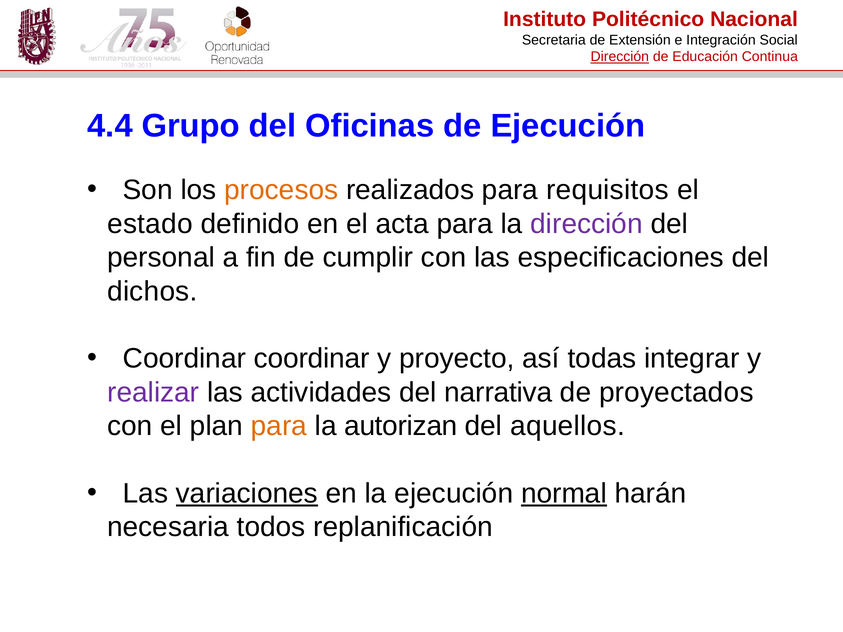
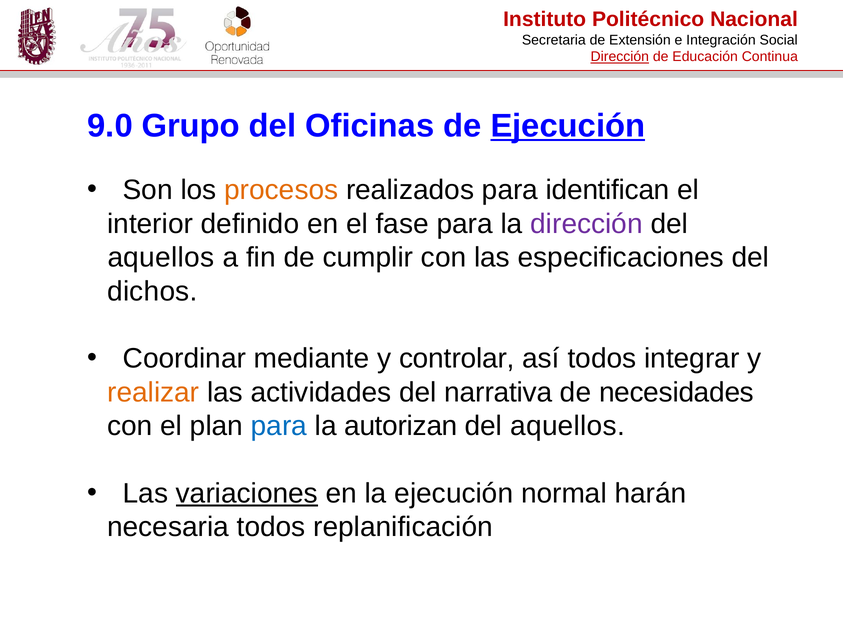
4.4: 4.4 -> 9.0
Ejecución at (568, 126) underline: none -> present
requisitos: requisitos -> identifican
estado: estado -> interior
acta: acta -> fase
personal at (161, 258): personal -> aquellos
Coordinar coordinar: coordinar -> mediante
proyecto: proyecto -> controlar
así todas: todas -> todos
realizar colour: purple -> orange
proyectados: proyectados -> necesidades
para at (279, 426) colour: orange -> blue
normal underline: present -> none
